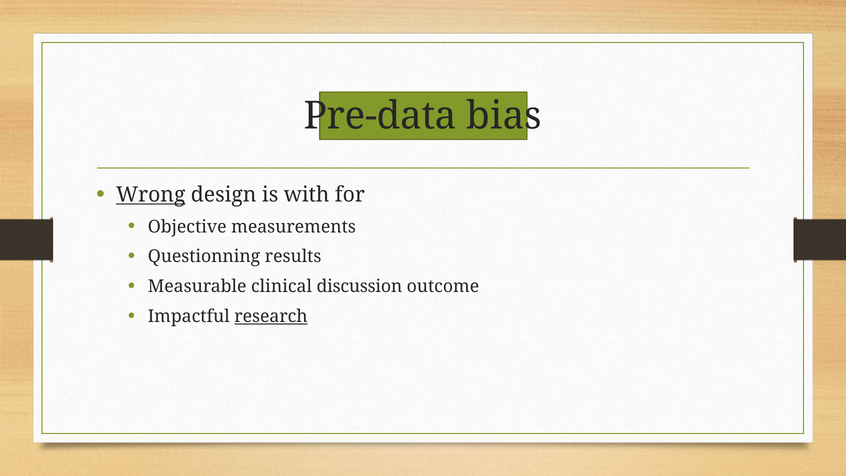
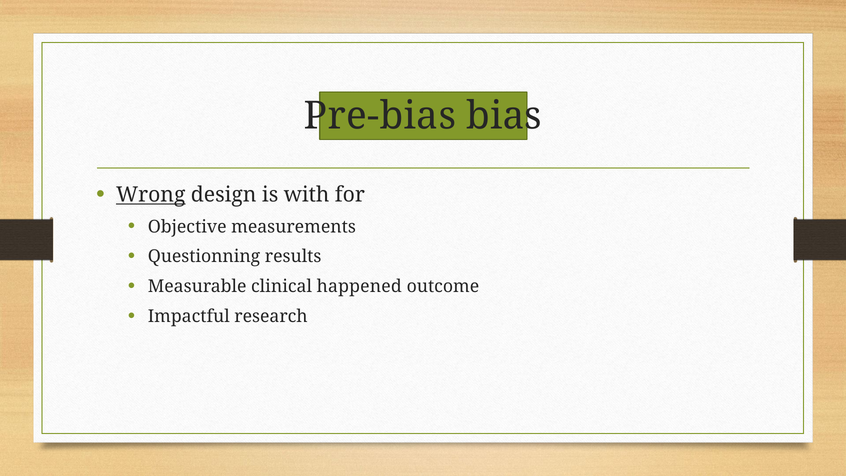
Pre-data: Pre-data -> Pre-bias
discussion: discussion -> happened
research underline: present -> none
